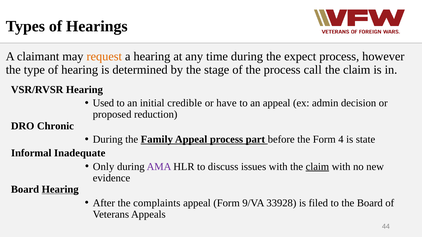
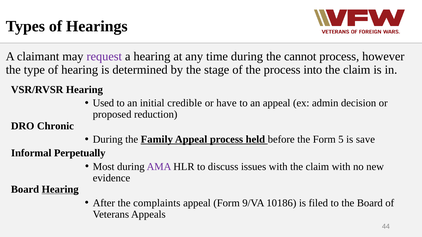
request colour: orange -> purple
expect: expect -> cannot
call: call -> into
part: part -> held
4: 4 -> 5
state: state -> save
Inadequate: Inadequate -> Perpetually
Only: Only -> Most
claim at (317, 167) underline: present -> none
33928: 33928 -> 10186
